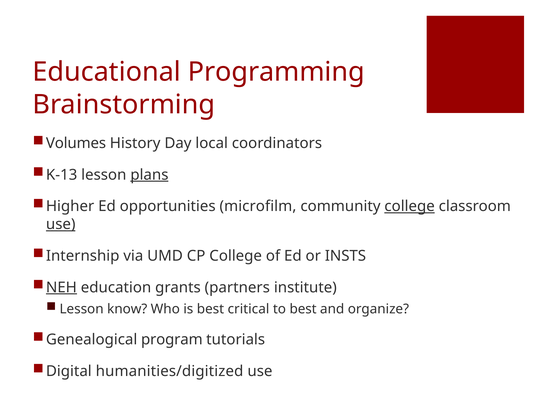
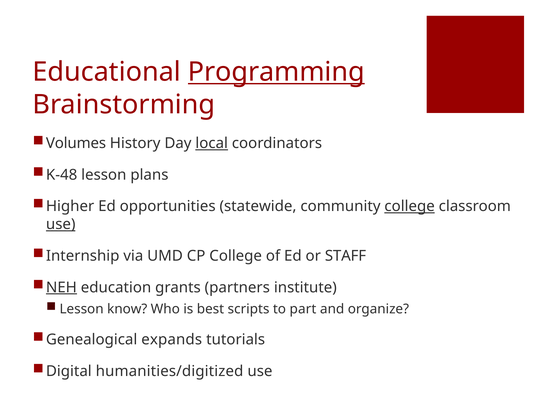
Programming underline: none -> present
local underline: none -> present
K-13: K-13 -> K-48
plans underline: present -> none
microfilm: microfilm -> statewide
INSTS: INSTS -> STAFF
critical: critical -> scripts
to best: best -> part
program: program -> expands
